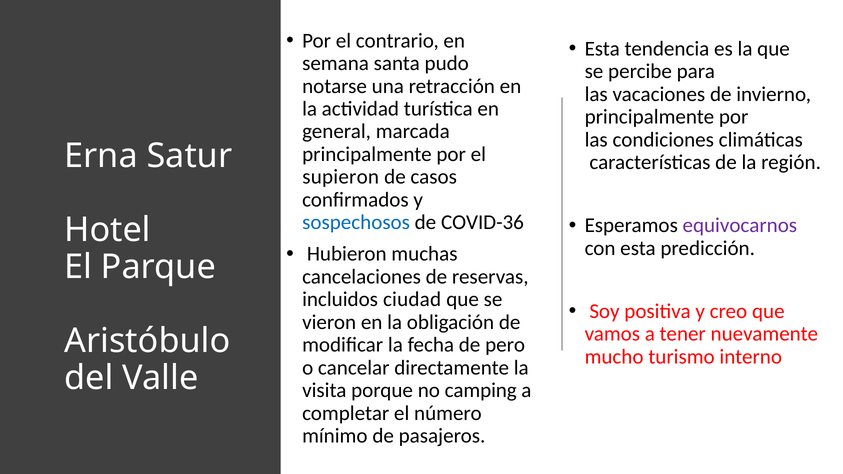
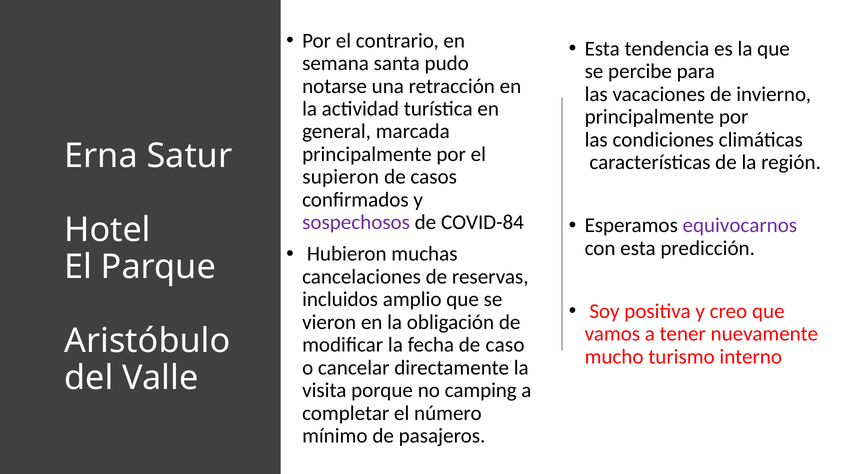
sospechosos colour: blue -> purple
COVID-36: COVID-36 -> COVID-84
ciudad: ciudad -> amplio
pero: pero -> caso
